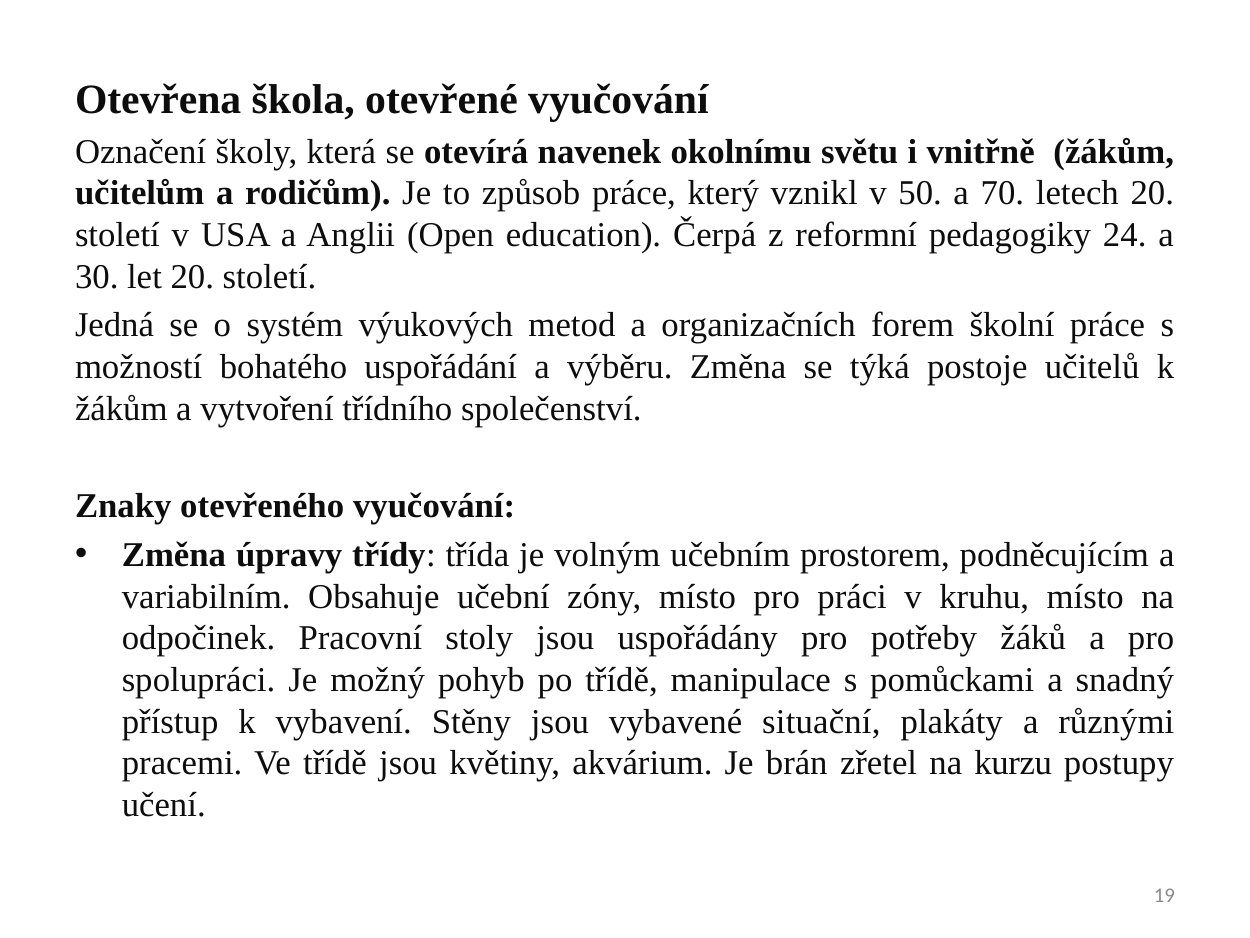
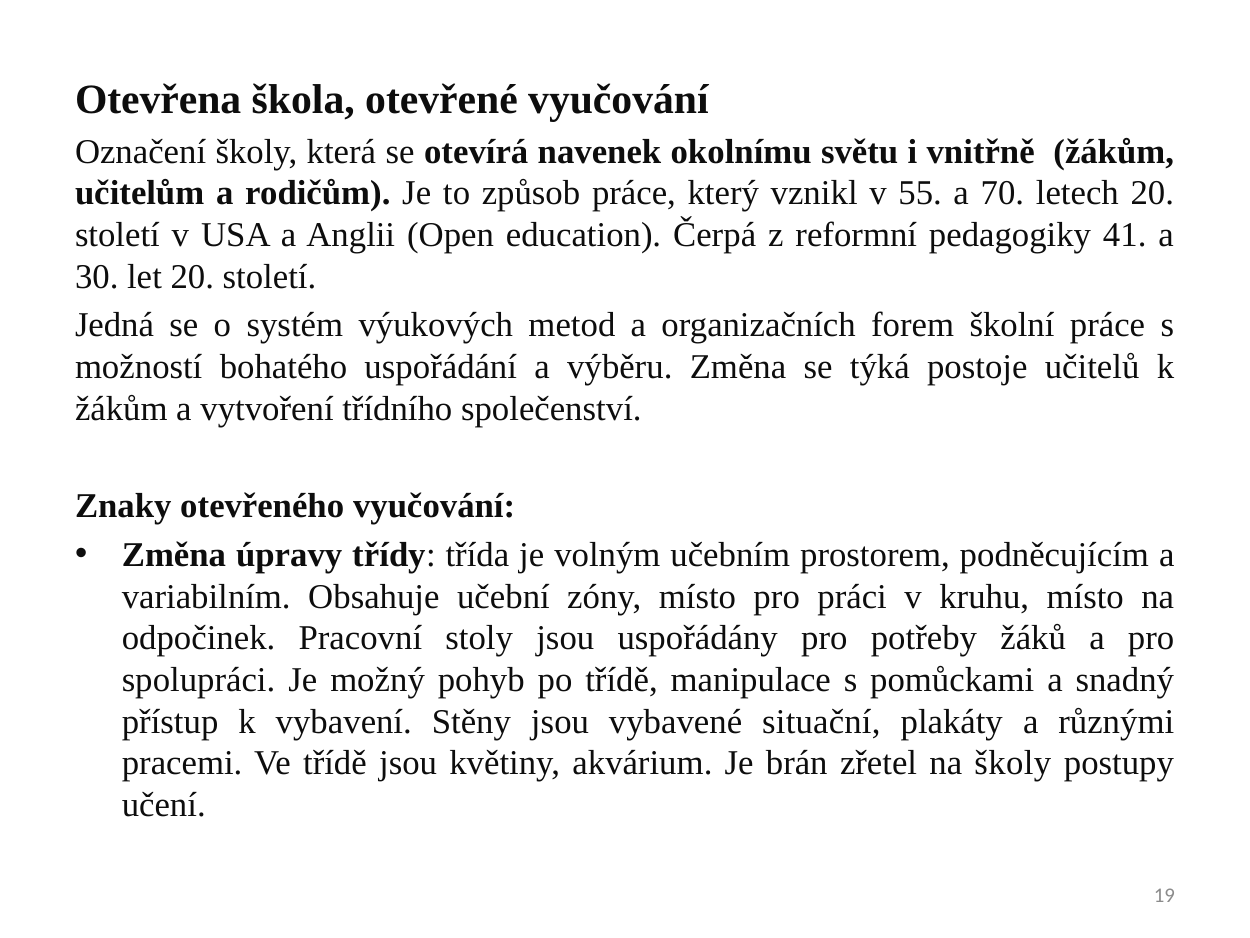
50: 50 -> 55
24: 24 -> 41
na kurzu: kurzu -> školy
